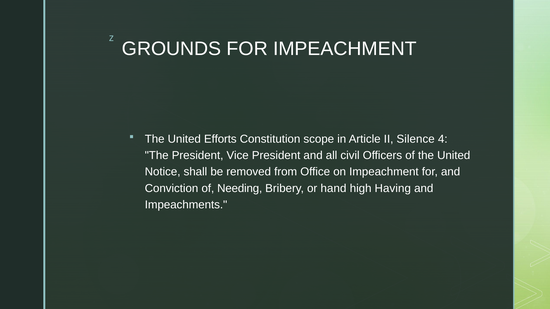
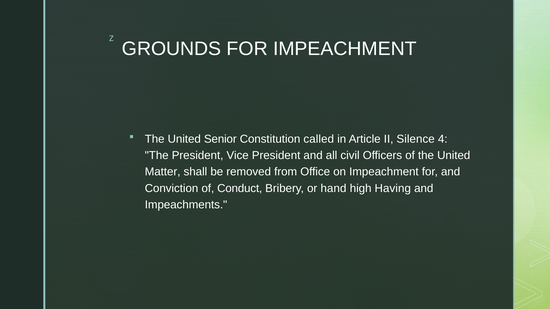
Efforts: Efforts -> Senior
scope: scope -> called
Notice: Notice -> Matter
Needing: Needing -> Conduct
